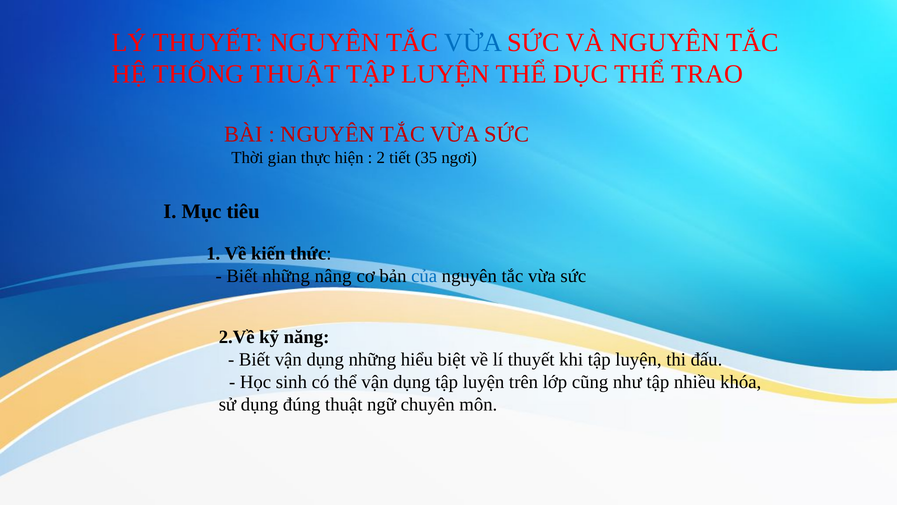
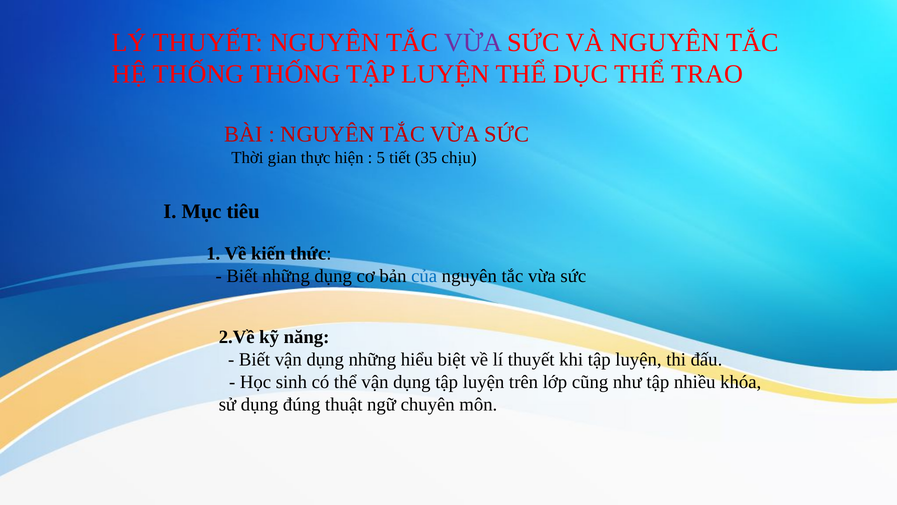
VỪA at (473, 43) colour: blue -> purple
THỐNG THUẬT: THUẬT -> THỐNG
2: 2 -> 5
ngơi: ngơi -> chịu
những nâng: nâng -> dụng
